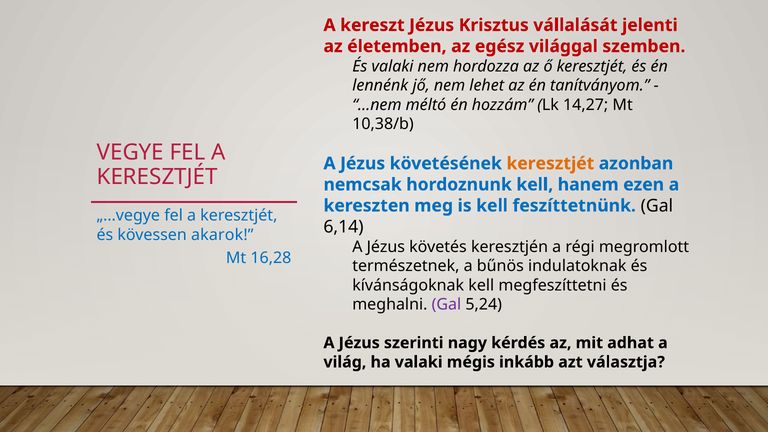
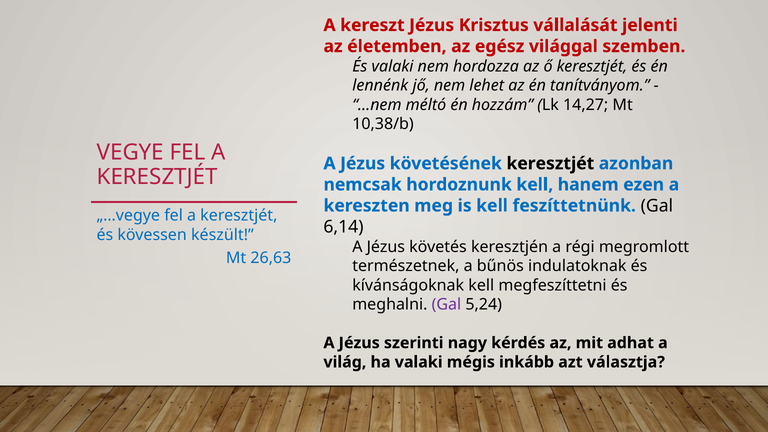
keresztjét at (550, 163) colour: orange -> black
akarok: akarok -> készült
16,28: 16,28 -> 26,63
